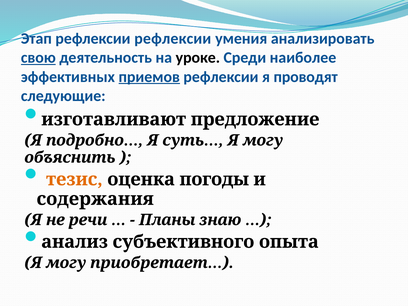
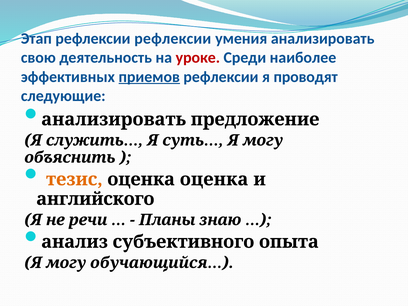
свою underline: present -> none
уроке colour: black -> red
изготавливают at (114, 119): изготавливают -> анализировать
подробно…: подробно… -> служить…
оценка погоды: погоды -> оценка
содержания: содержания -> английского
приобретает…: приобретает… -> обучающийся…
